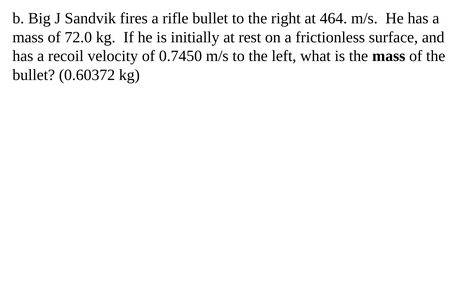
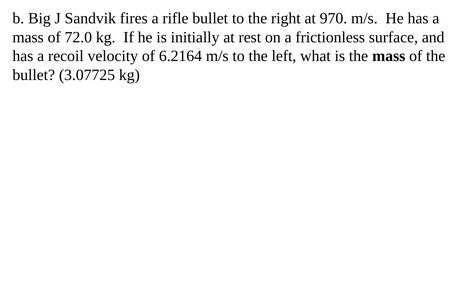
464: 464 -> 970
0.7450: 0.7450 -> 6.2164
0.60372: 0.60372 -> 3.07725
